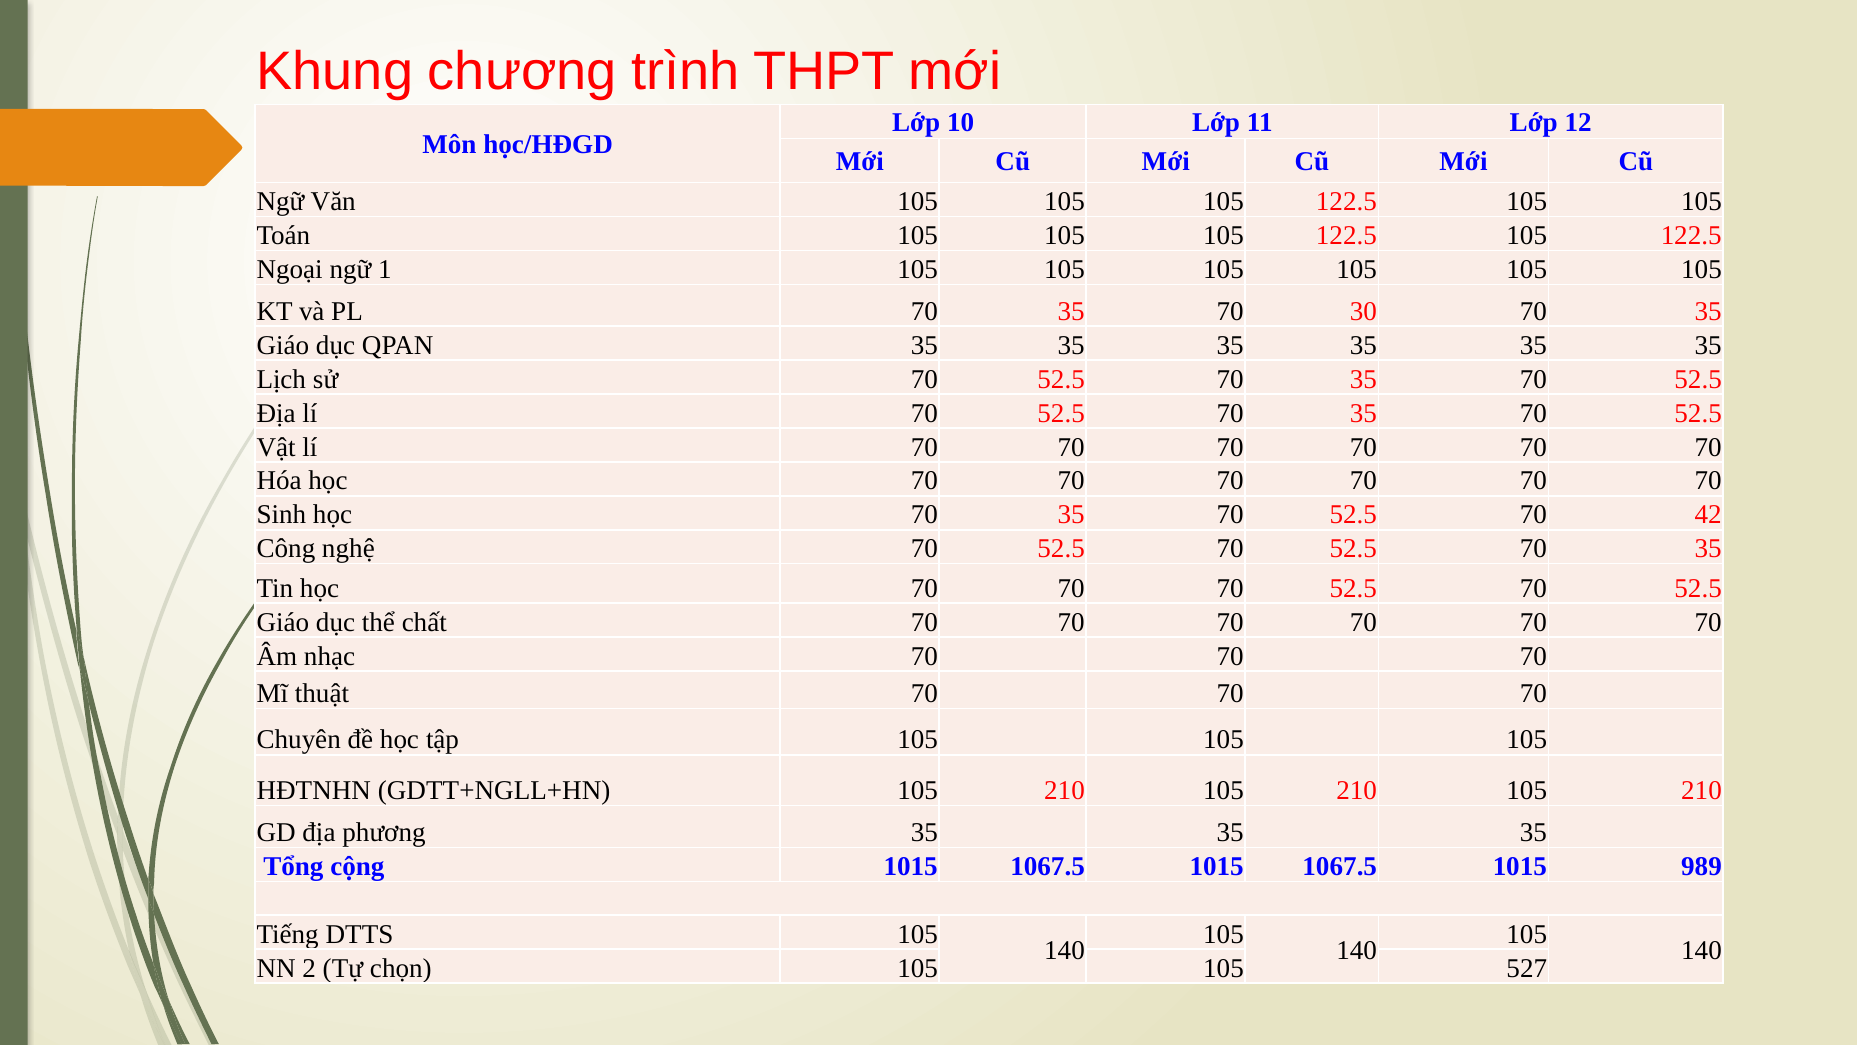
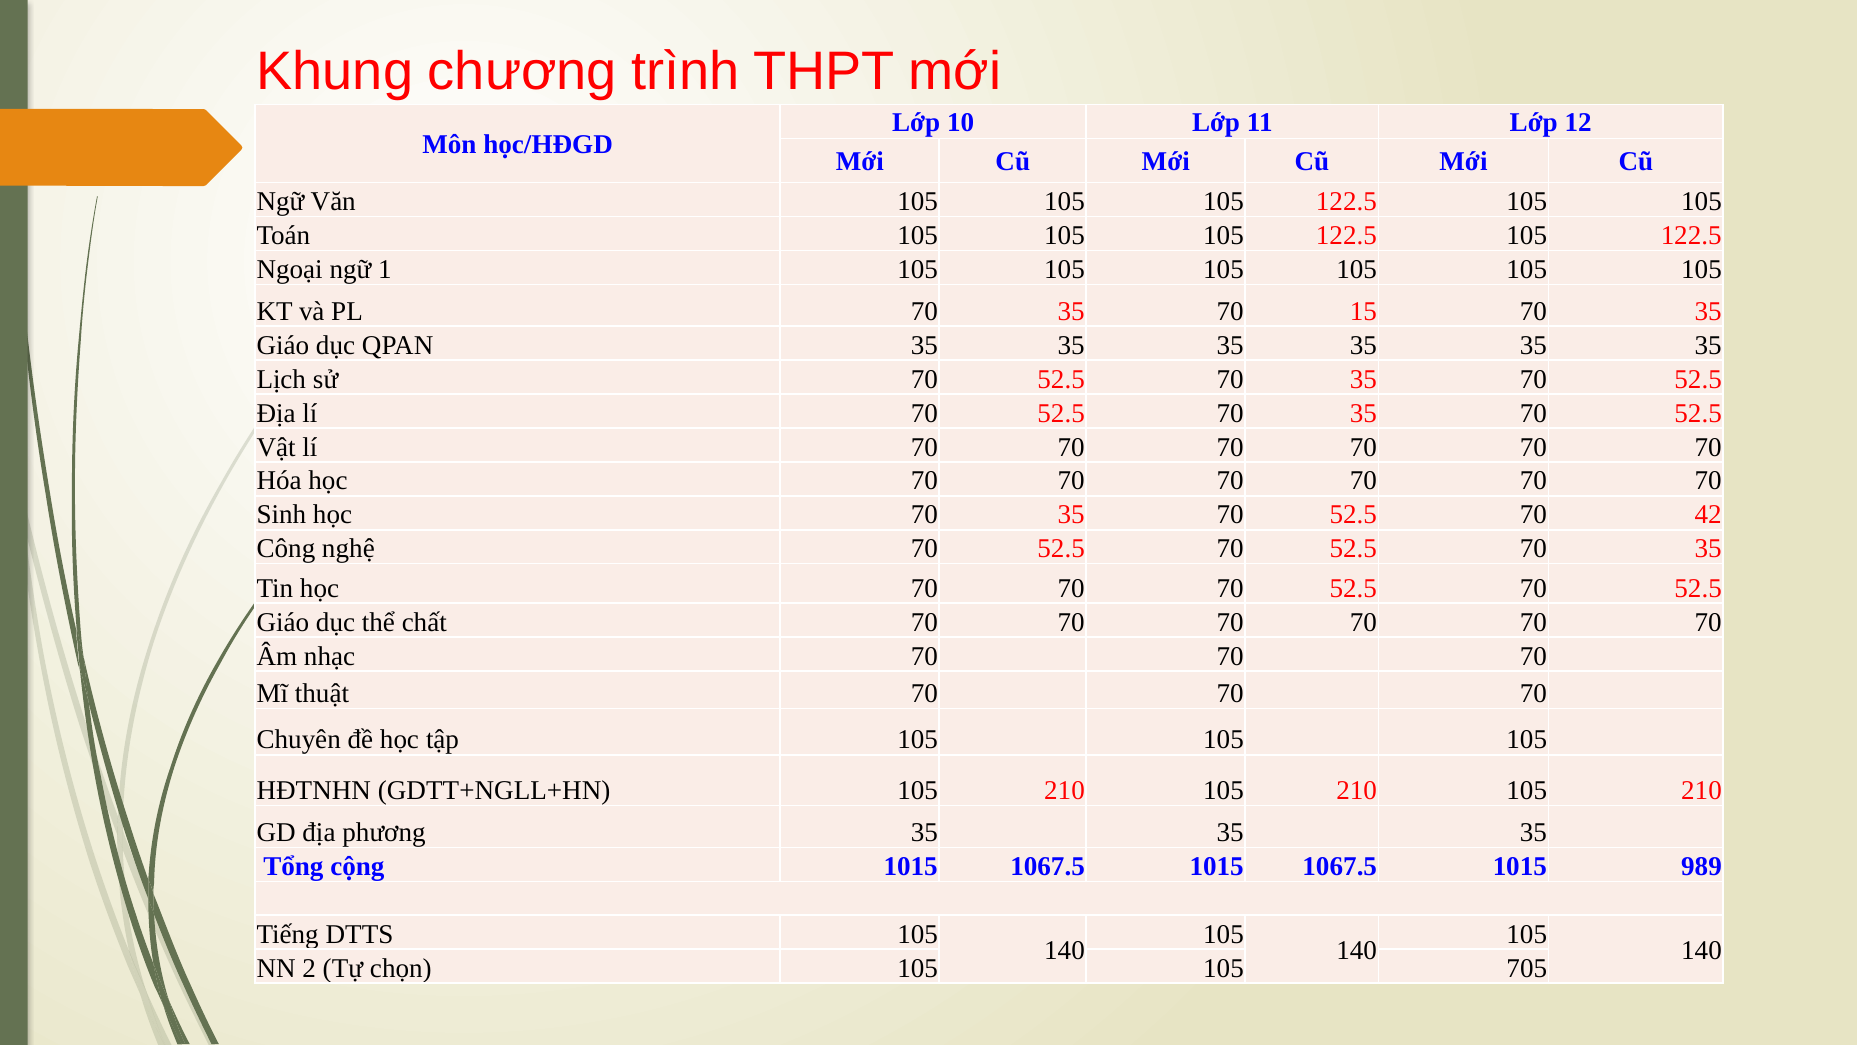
30: 30 -> 15
527: 527 -> 705
